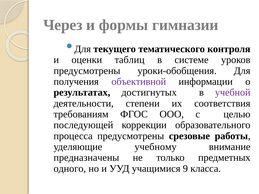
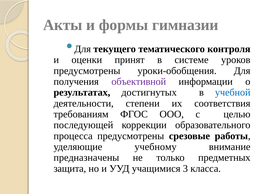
Через: Через -> Акты
таблиц: таблиц -> принят
учебной colour: purple -> blue
одного: одного -> защита
9: 9 -> 3
